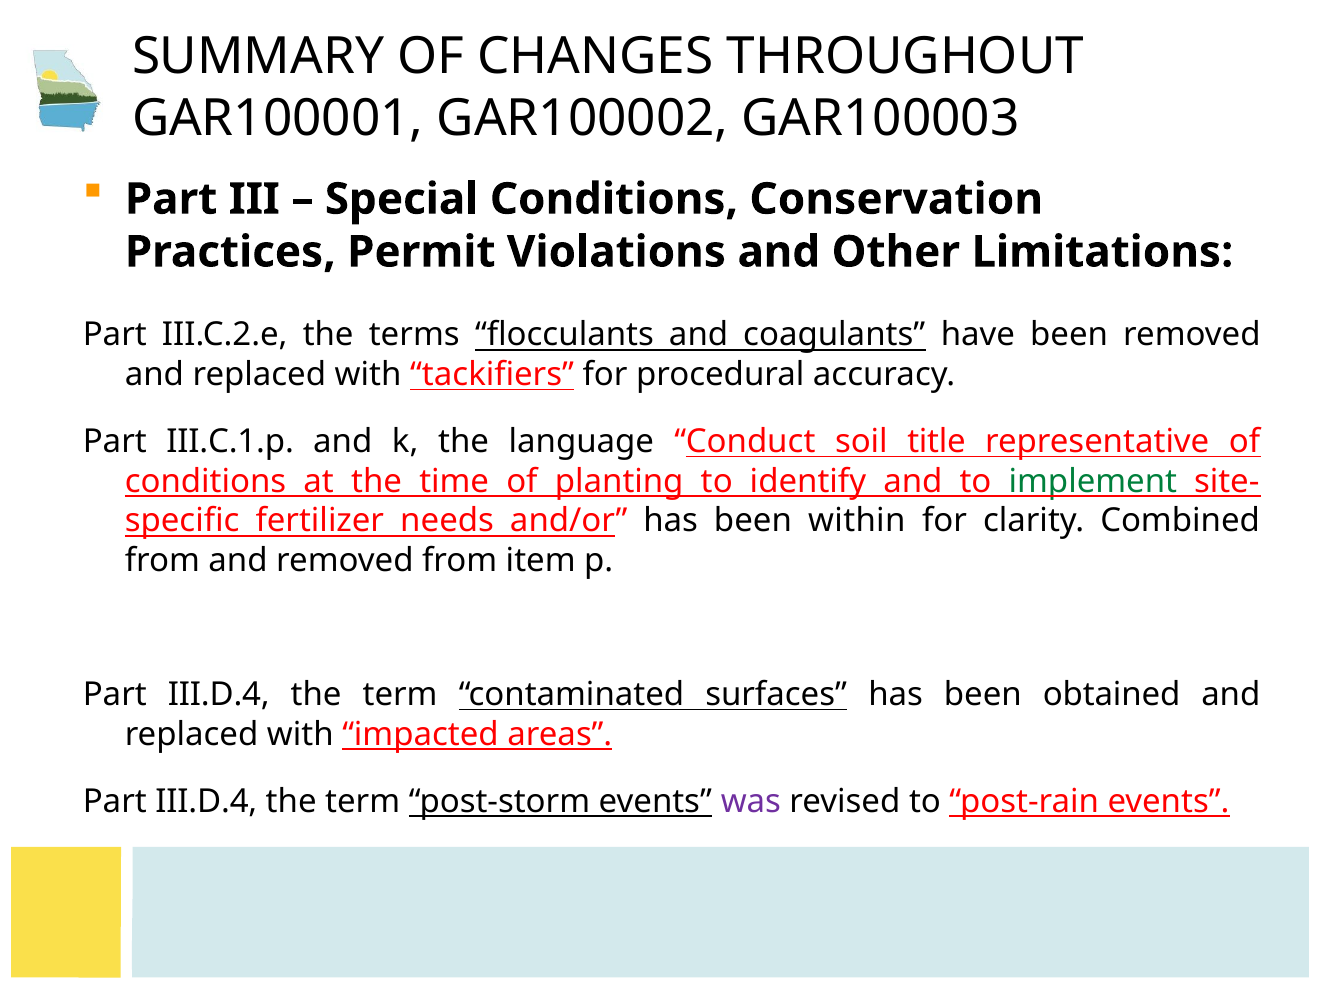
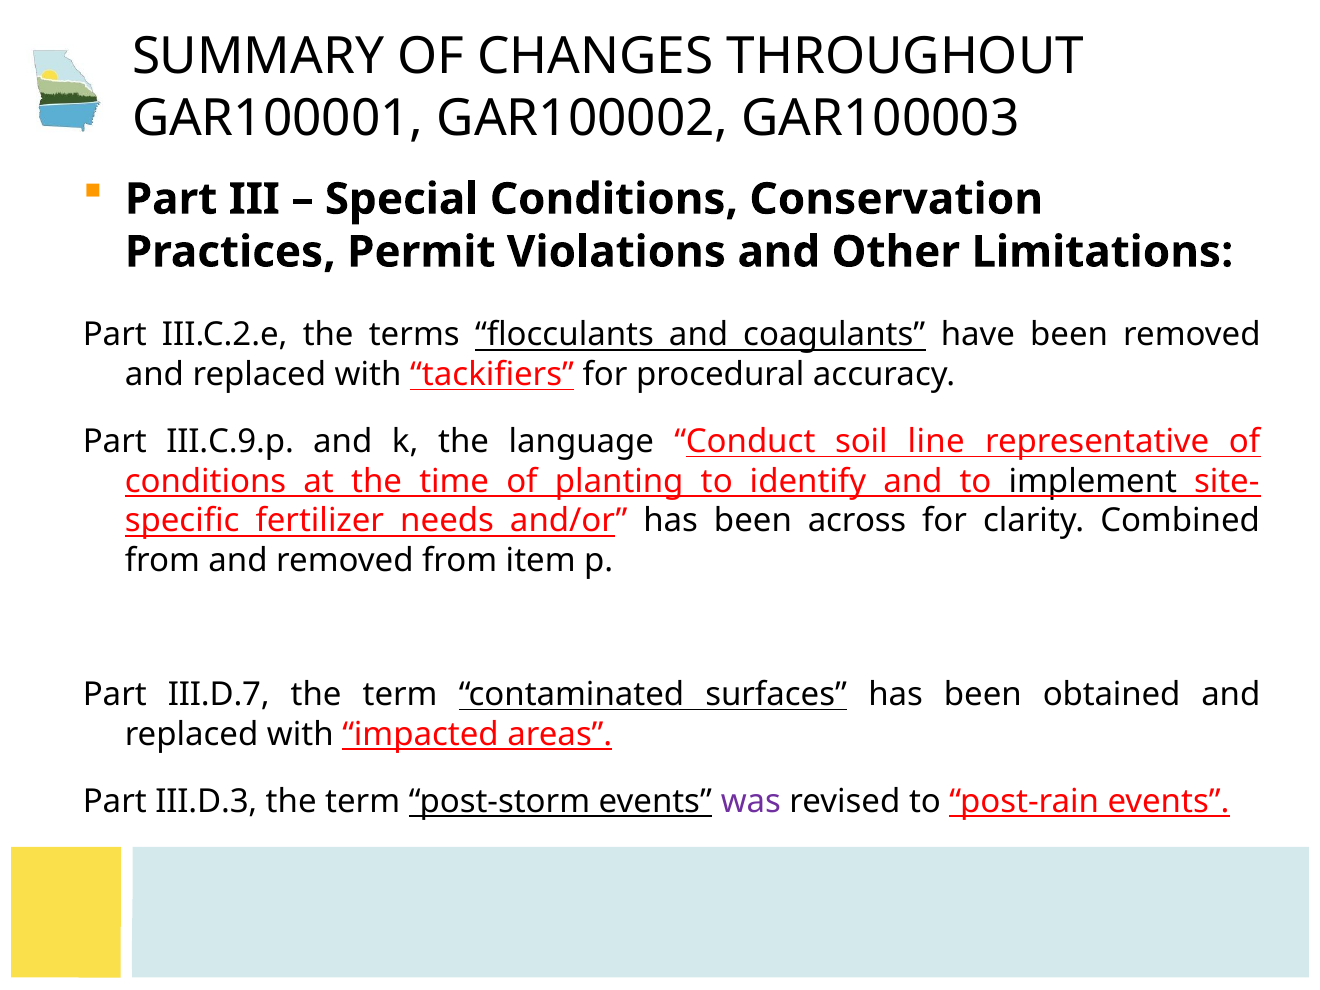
III.C.1.p: III.C.1.p -> III.C.9.p
title: title -> line
implement colour: green -> black
within: within -> across
III.D.4 at (219, 695): III.D.4 -> III.D.7
III.D.4 at (206, 801): III.D.4 -> III.D.3
